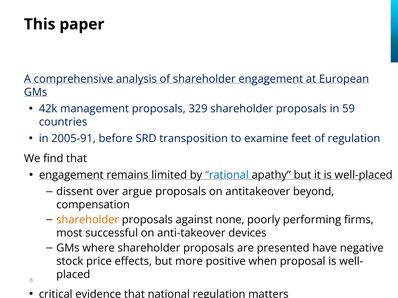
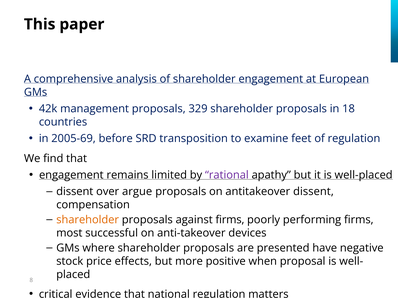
59: 59 -> 18
2005-91: 2005-91 -> 2005-69
rational colour: blue -> purple
antitakeover beyond: beyond -> dissent
against none: none -> firms
